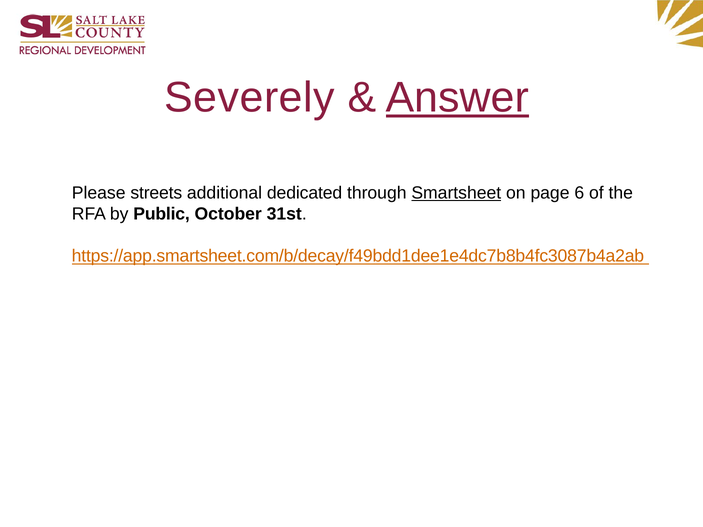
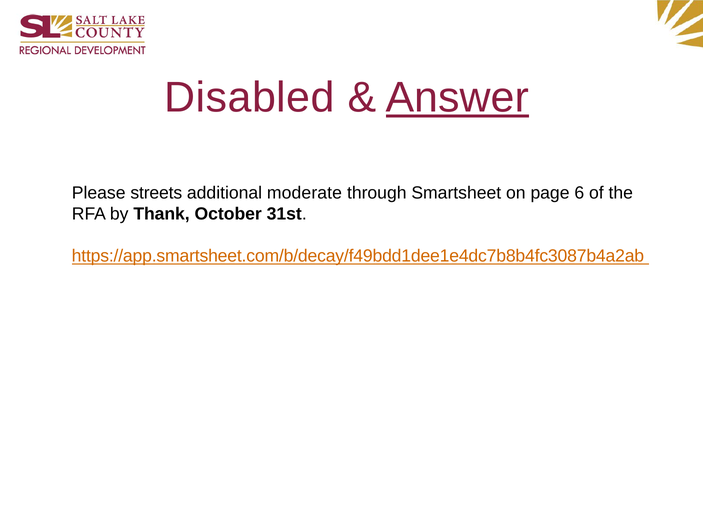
Severely: Severely -> Disabled
dedicated: dedicated -> moderate
Smartsheet underline: present -> none
Public: Public -> Thank
